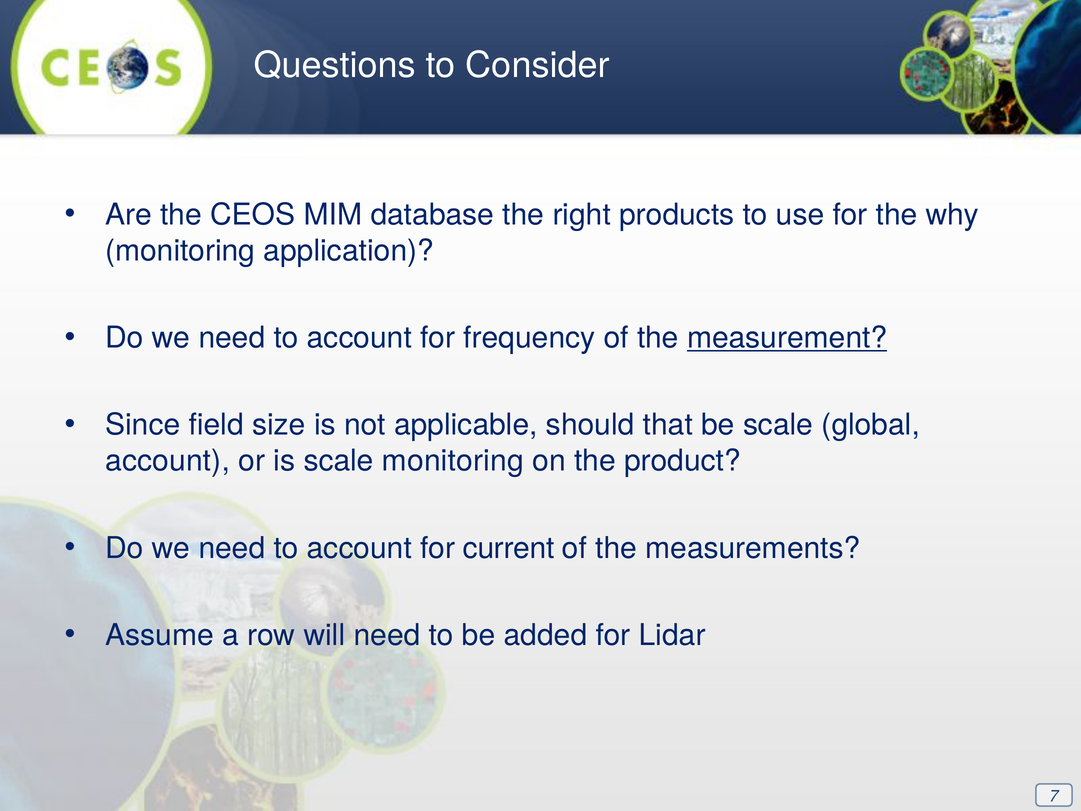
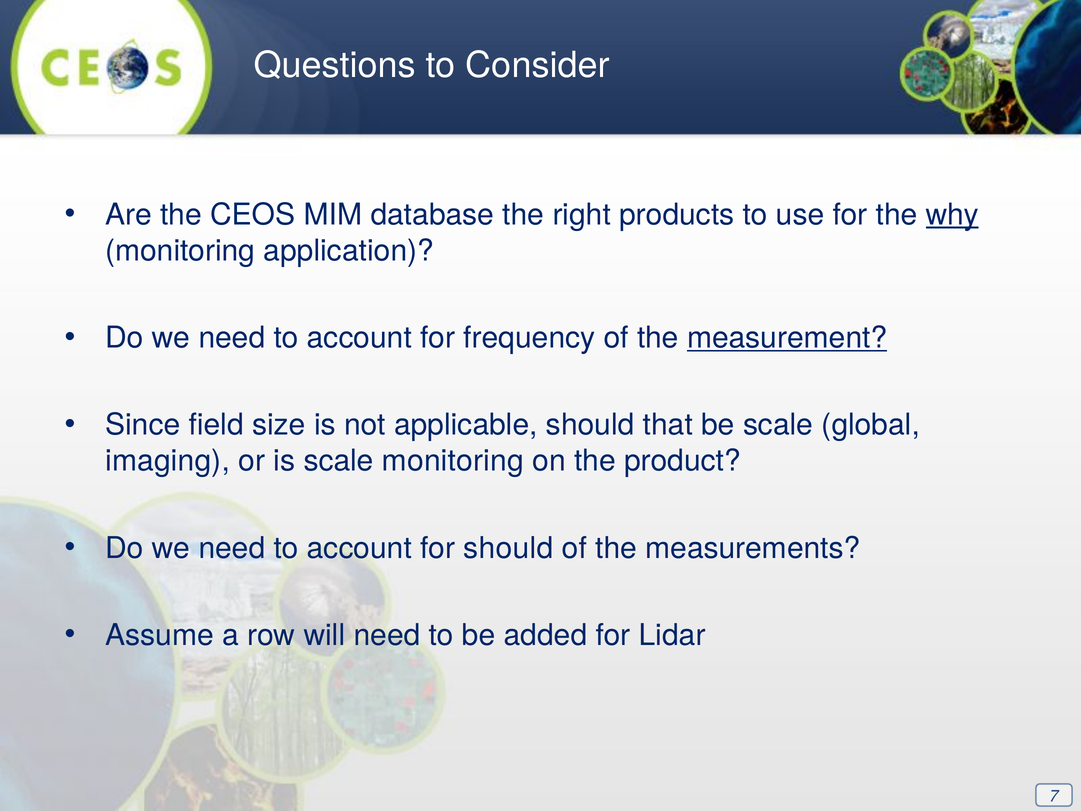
why underline: none -> present
account at (168, 461): account -> imaging
for current: current -> should
